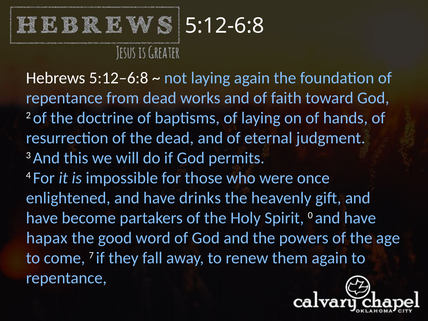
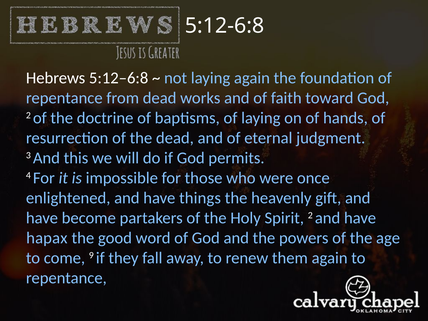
drinks: drinks -> things
Spirit 0: 0 -> 2
7: 7 -> 9
